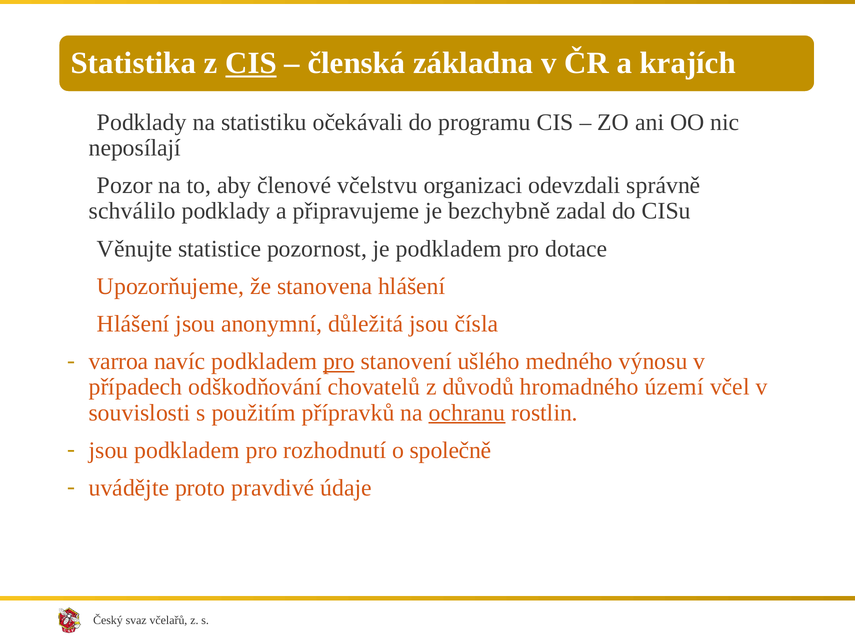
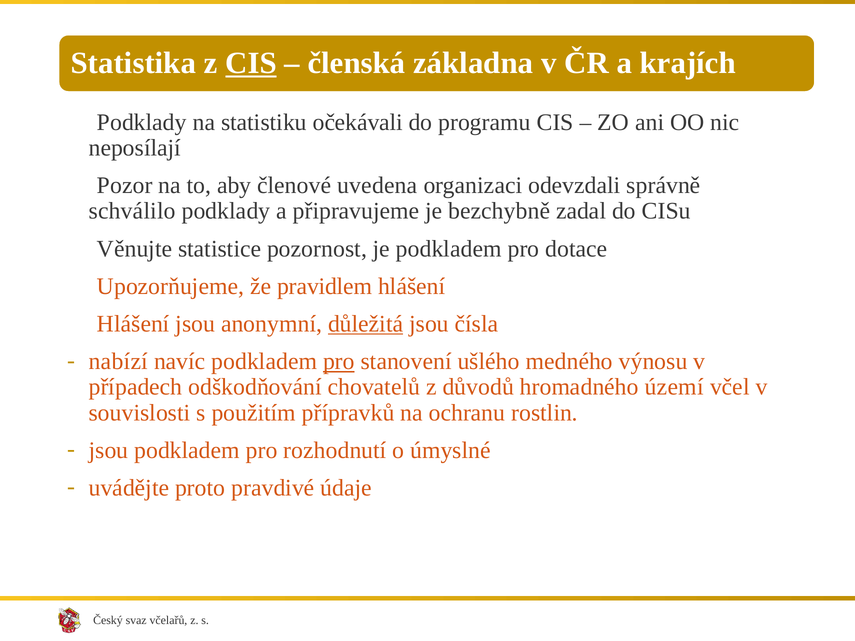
včelstvu: včelstvu -> uvedena
stanovena: stanovena -> pravidlem
důležitá underline: none -> present
varroa: varroa -> nabízí
ochranu underline: present -> none
společně: společně -> úmyslné
